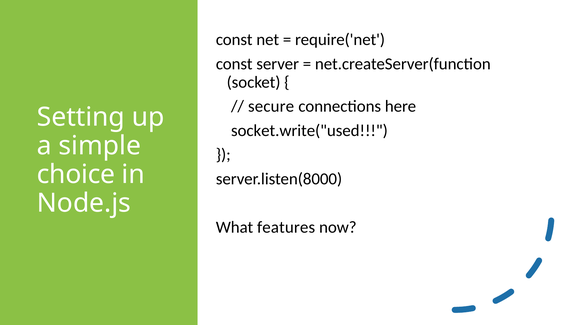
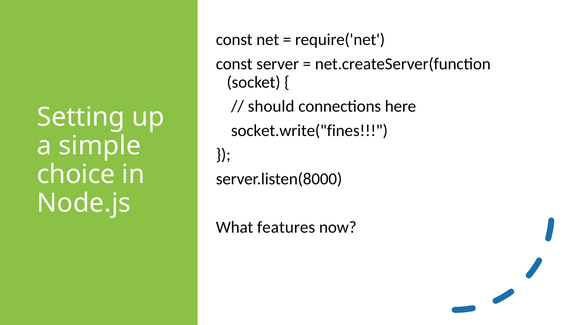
secure: secure -> should
socket.write("used: socket.write("used -> socket.write("fines
